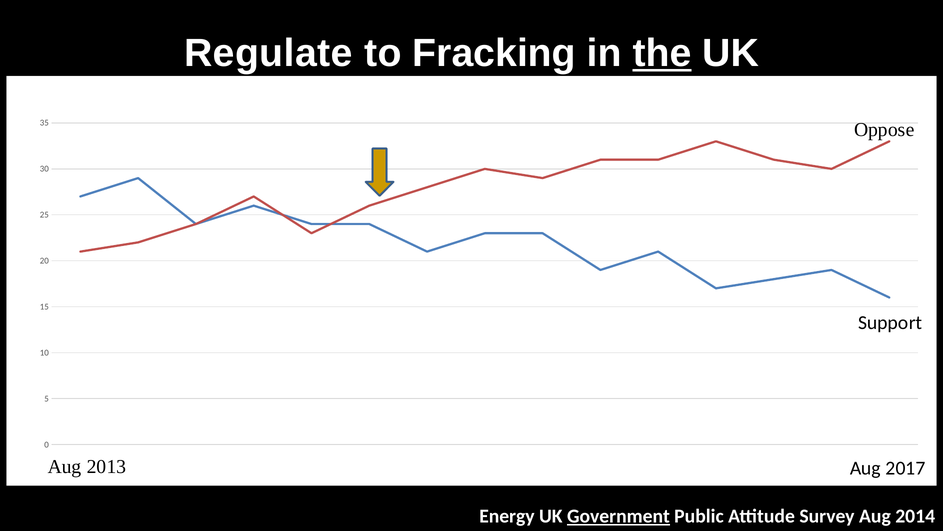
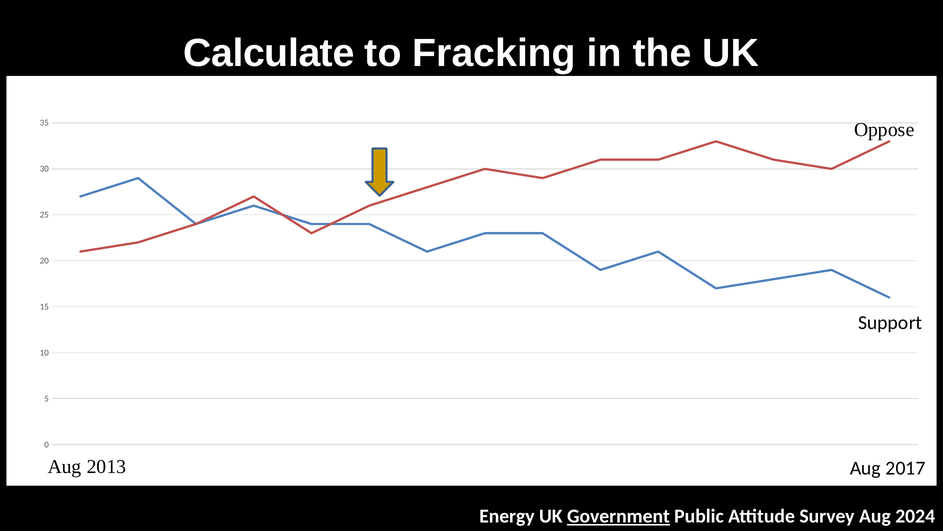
Regulate: Regulate -> Calculate
the underline: present -> none
2014: 2014 -> 2024
